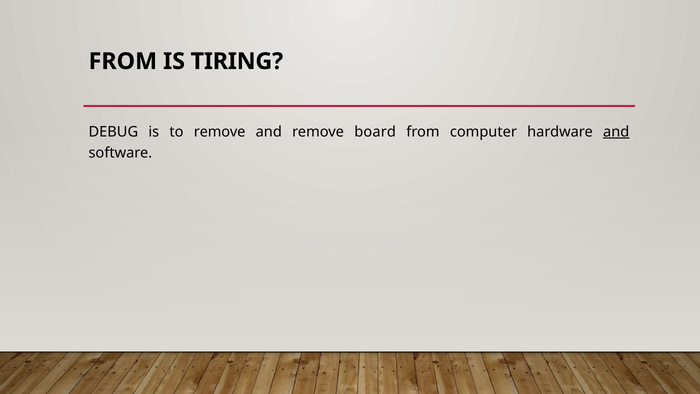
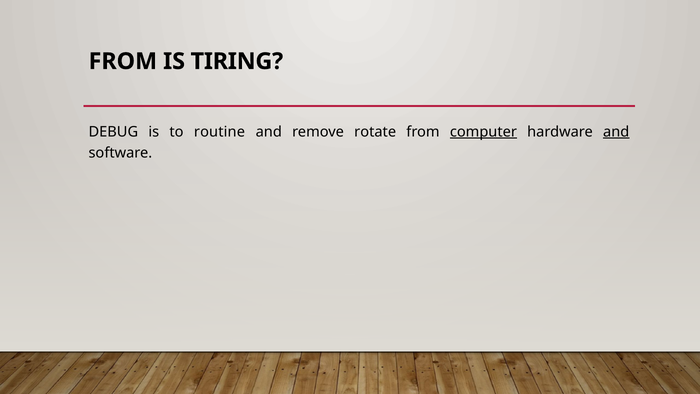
to remove: remove -> routine
board: board -> rotate
computer underline: none -> present
